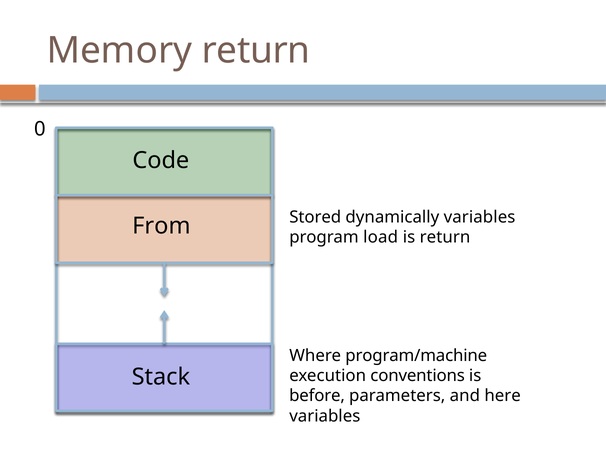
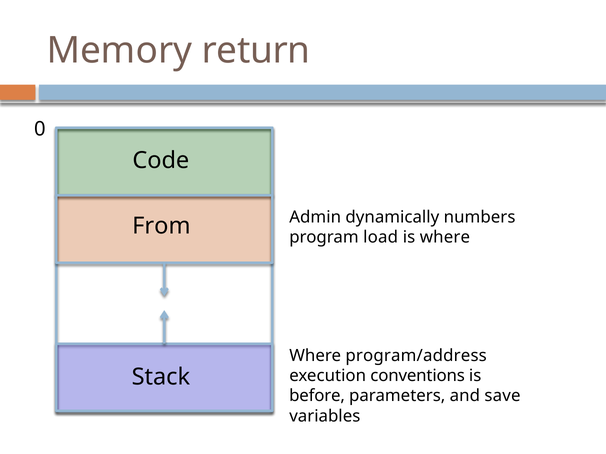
Stored: Stored -> Admin
dynamically variables: variables -> numbers
is return: return -> where
program/machine: program/machine -> program/address
here: here -> save
